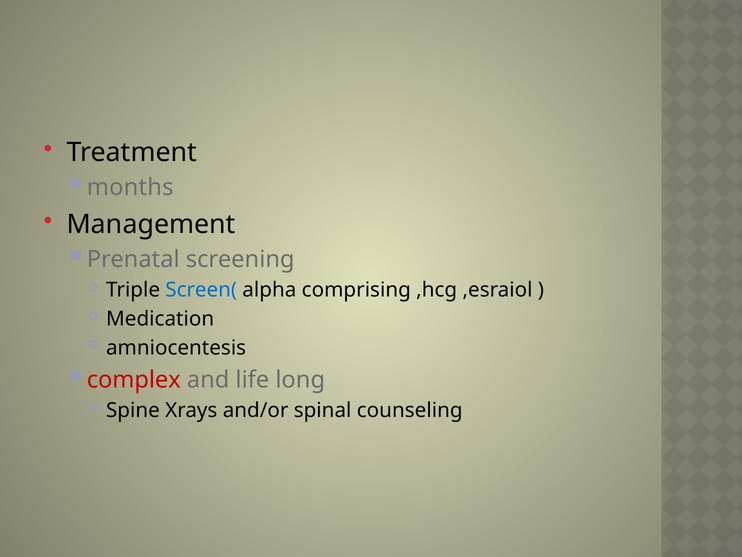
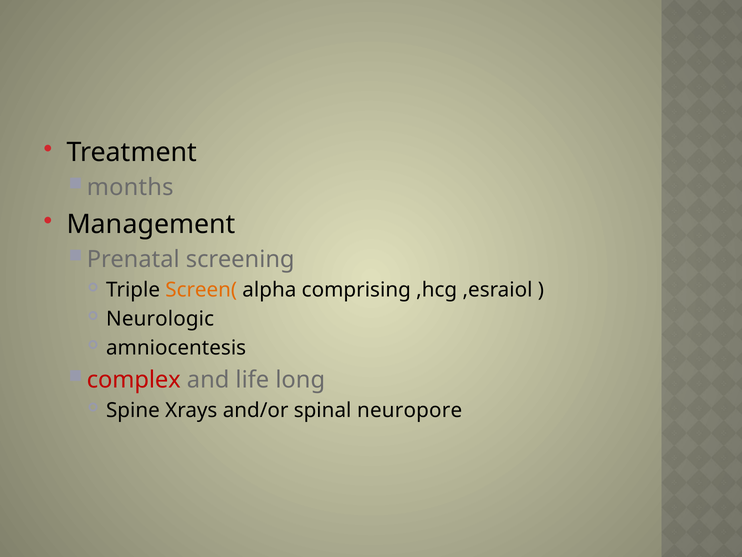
Screen( colour: blue -> orange
Medication: Medication -> Neurologic
counseling: counseling -> neuropore
